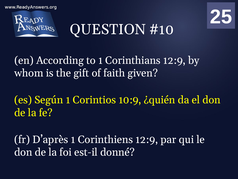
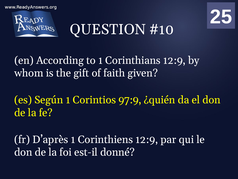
10:9: 10:9 -> 97:9
